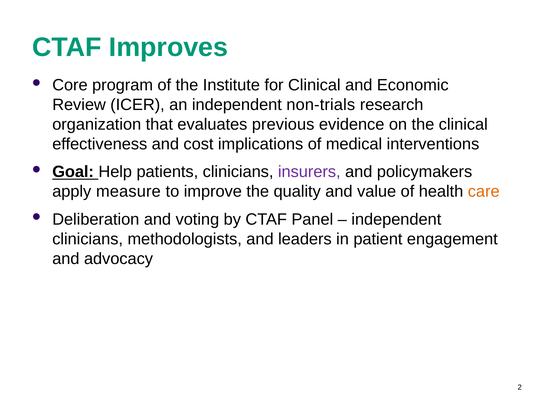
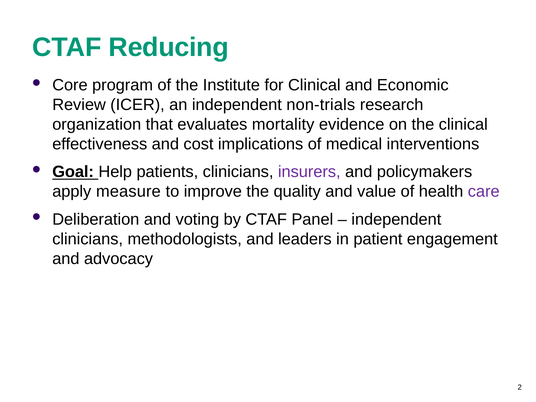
Improves: Improves -> Reducing
previous: previous -> mortality
care colour: orange -> purple
